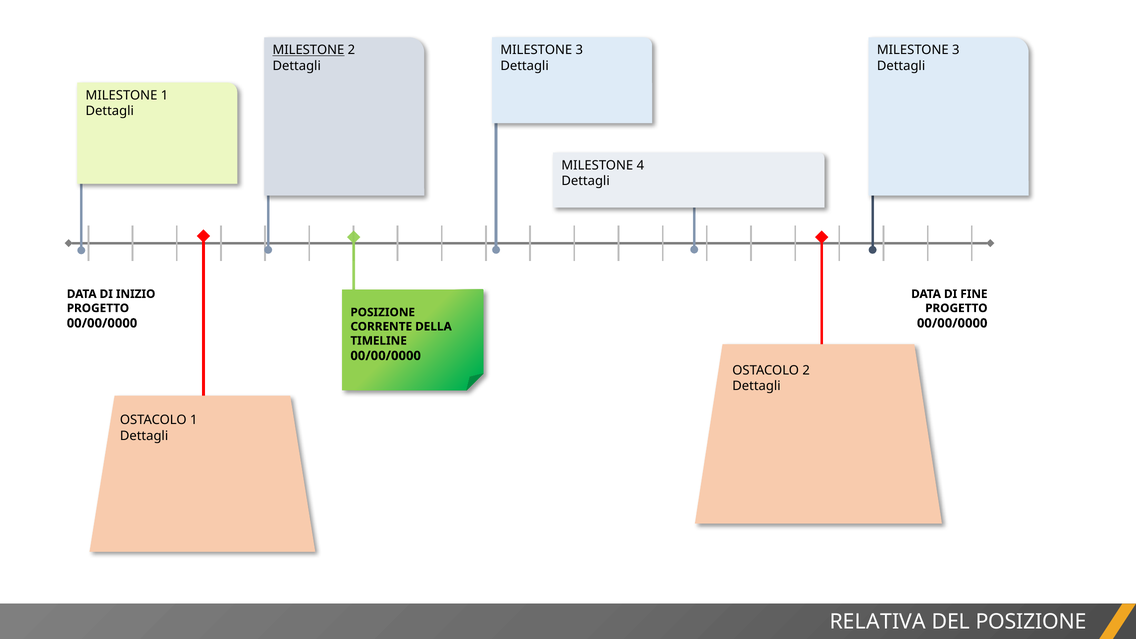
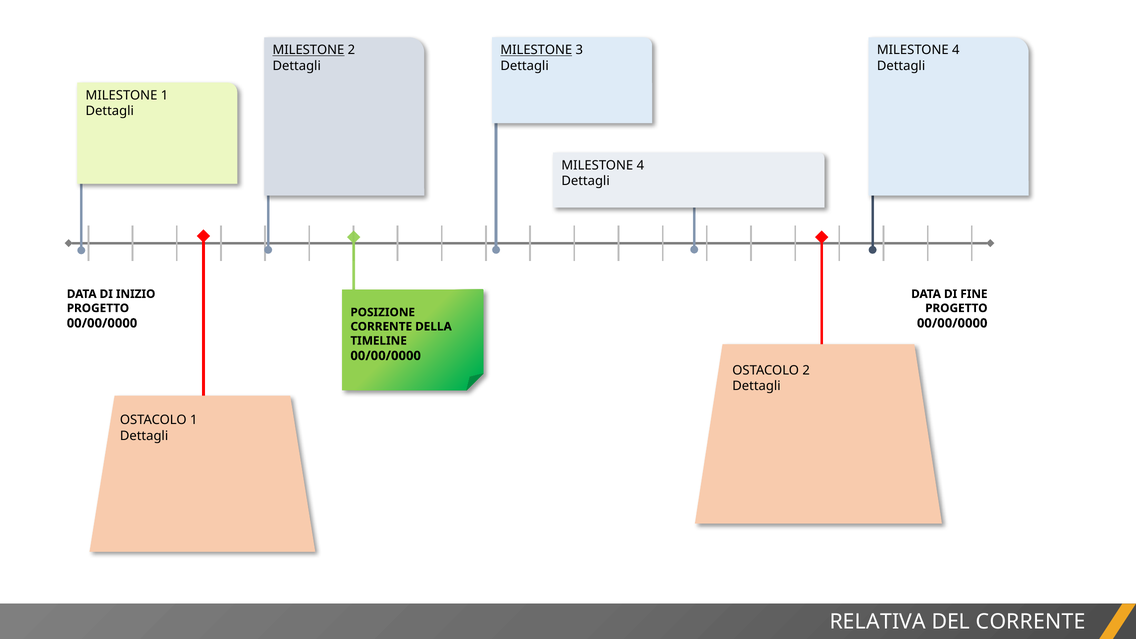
MILESTONE at (536, 50) underline: none -> present
3 at (956, 50): 3 -> 4
DEL POSIZIONE: POSIZIONE -> CORRENTE
